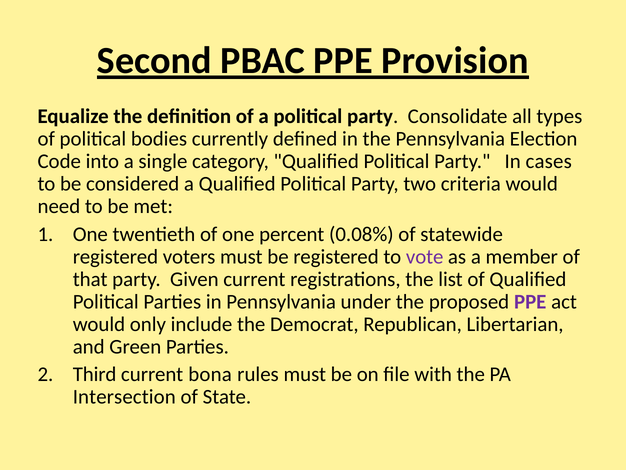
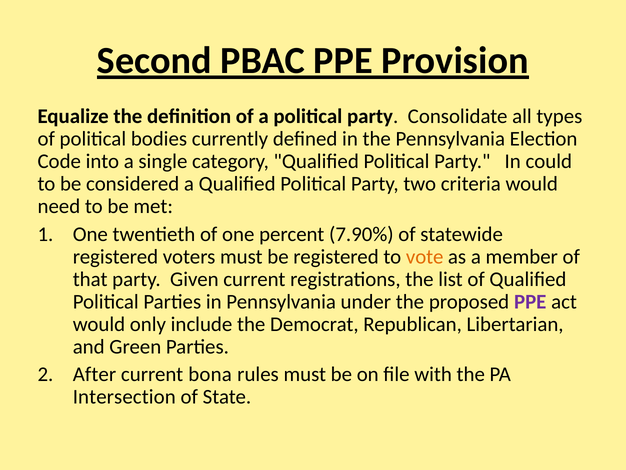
cases: cases -> could
0.08%: 0.08% -> 7.90%
vote colour: purple -> orange
Third: Third -> After
